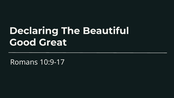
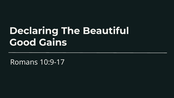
Great: Great -> Gains
